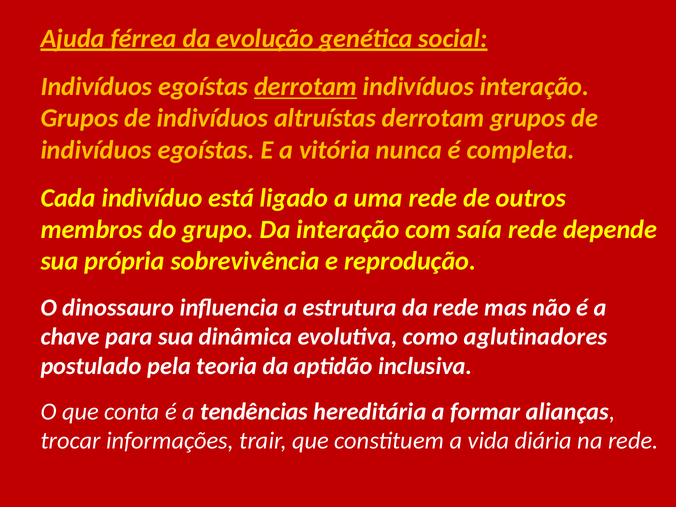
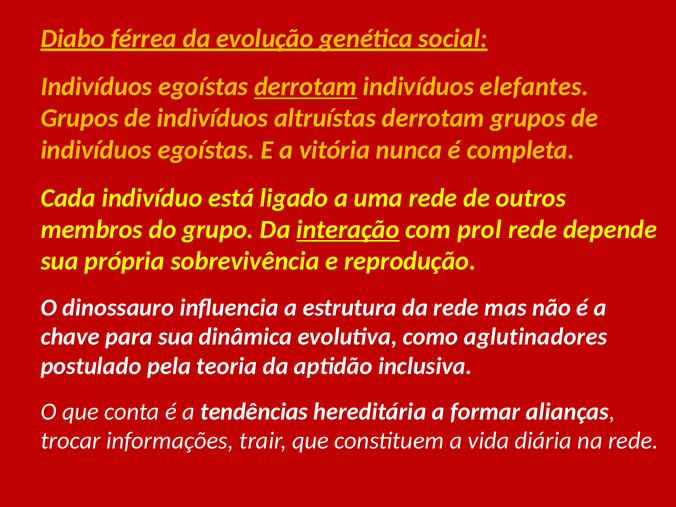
Ajuda: Ajuda -> Diabo
indivíduos interação: interação -> elefantes
interação at (348, 230) underline: none -> present
saía: saía -> prol
